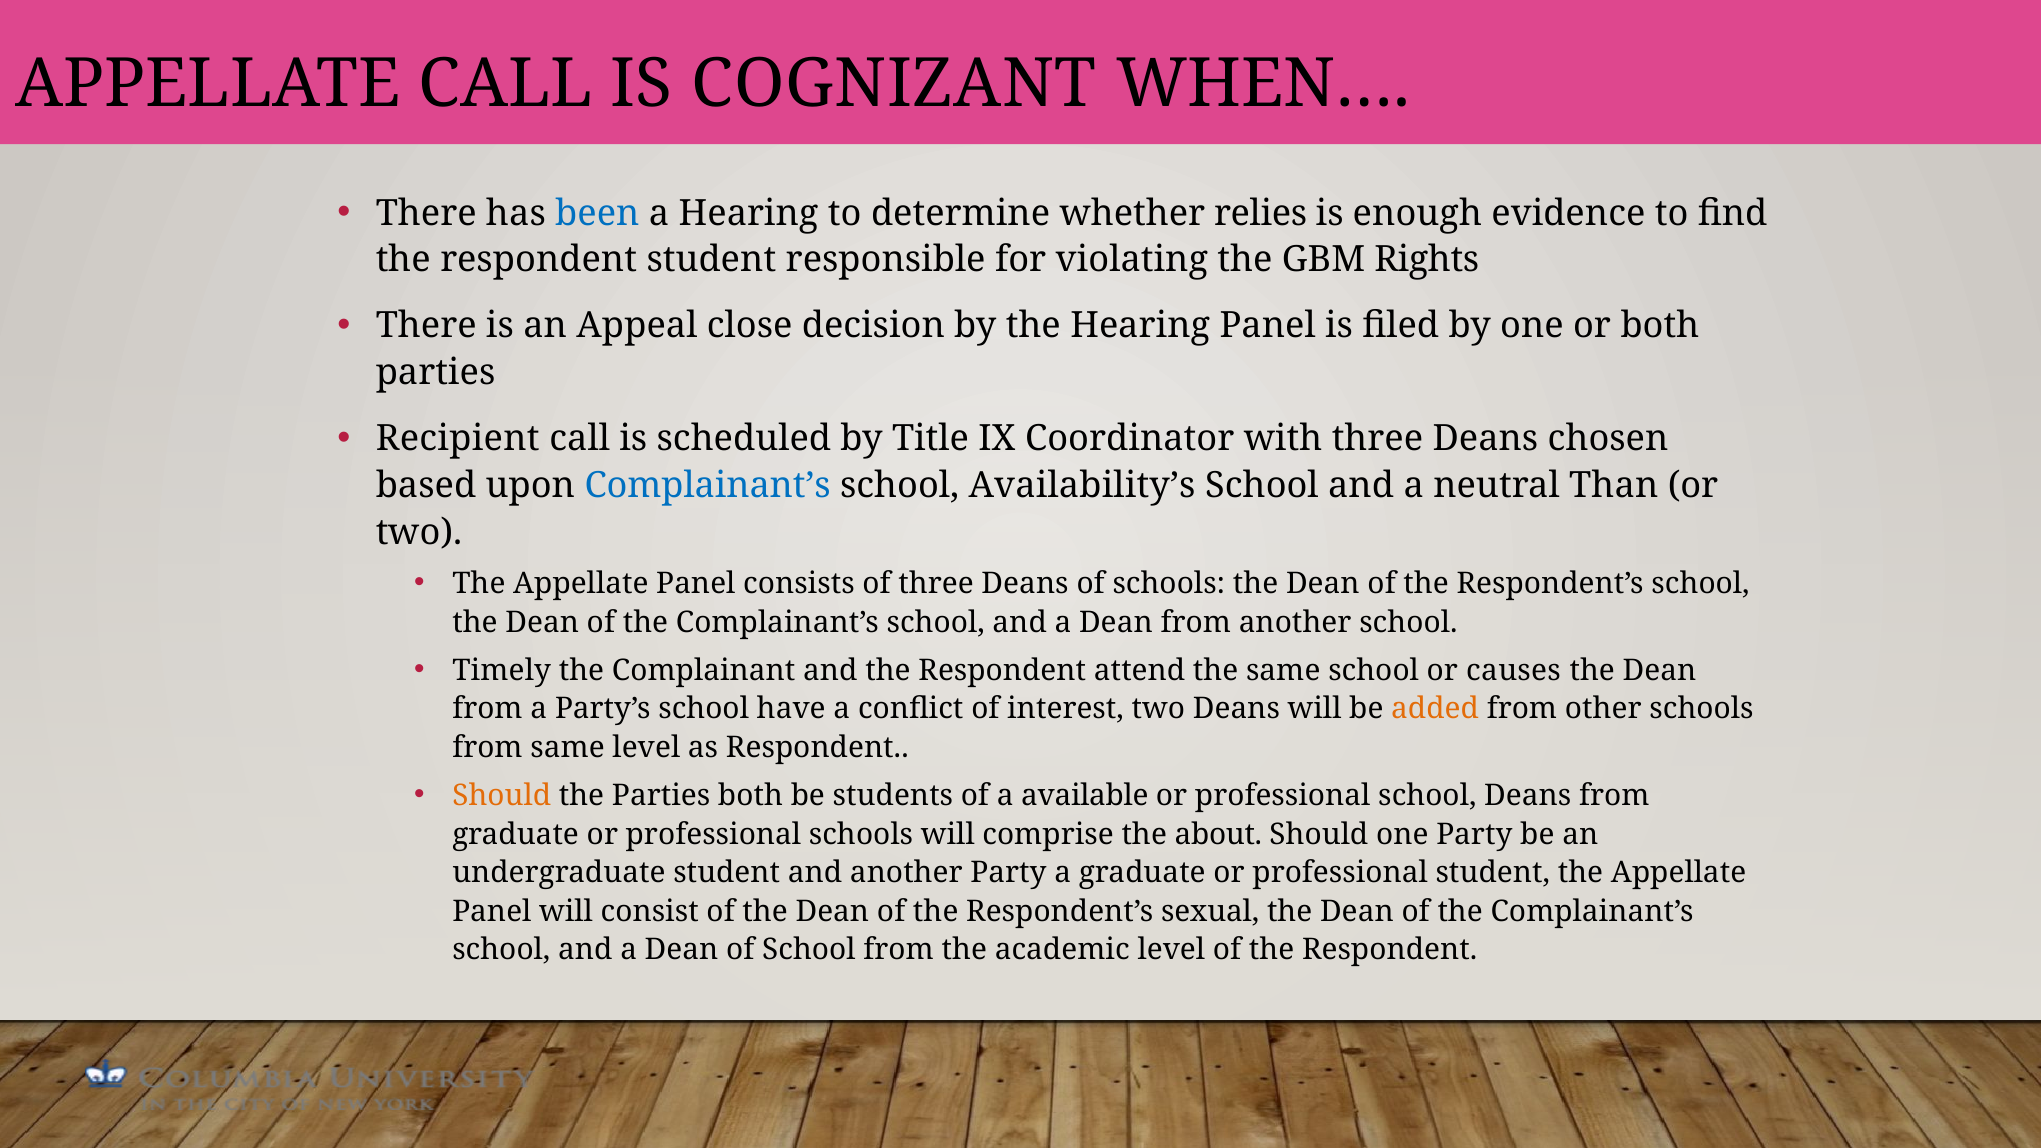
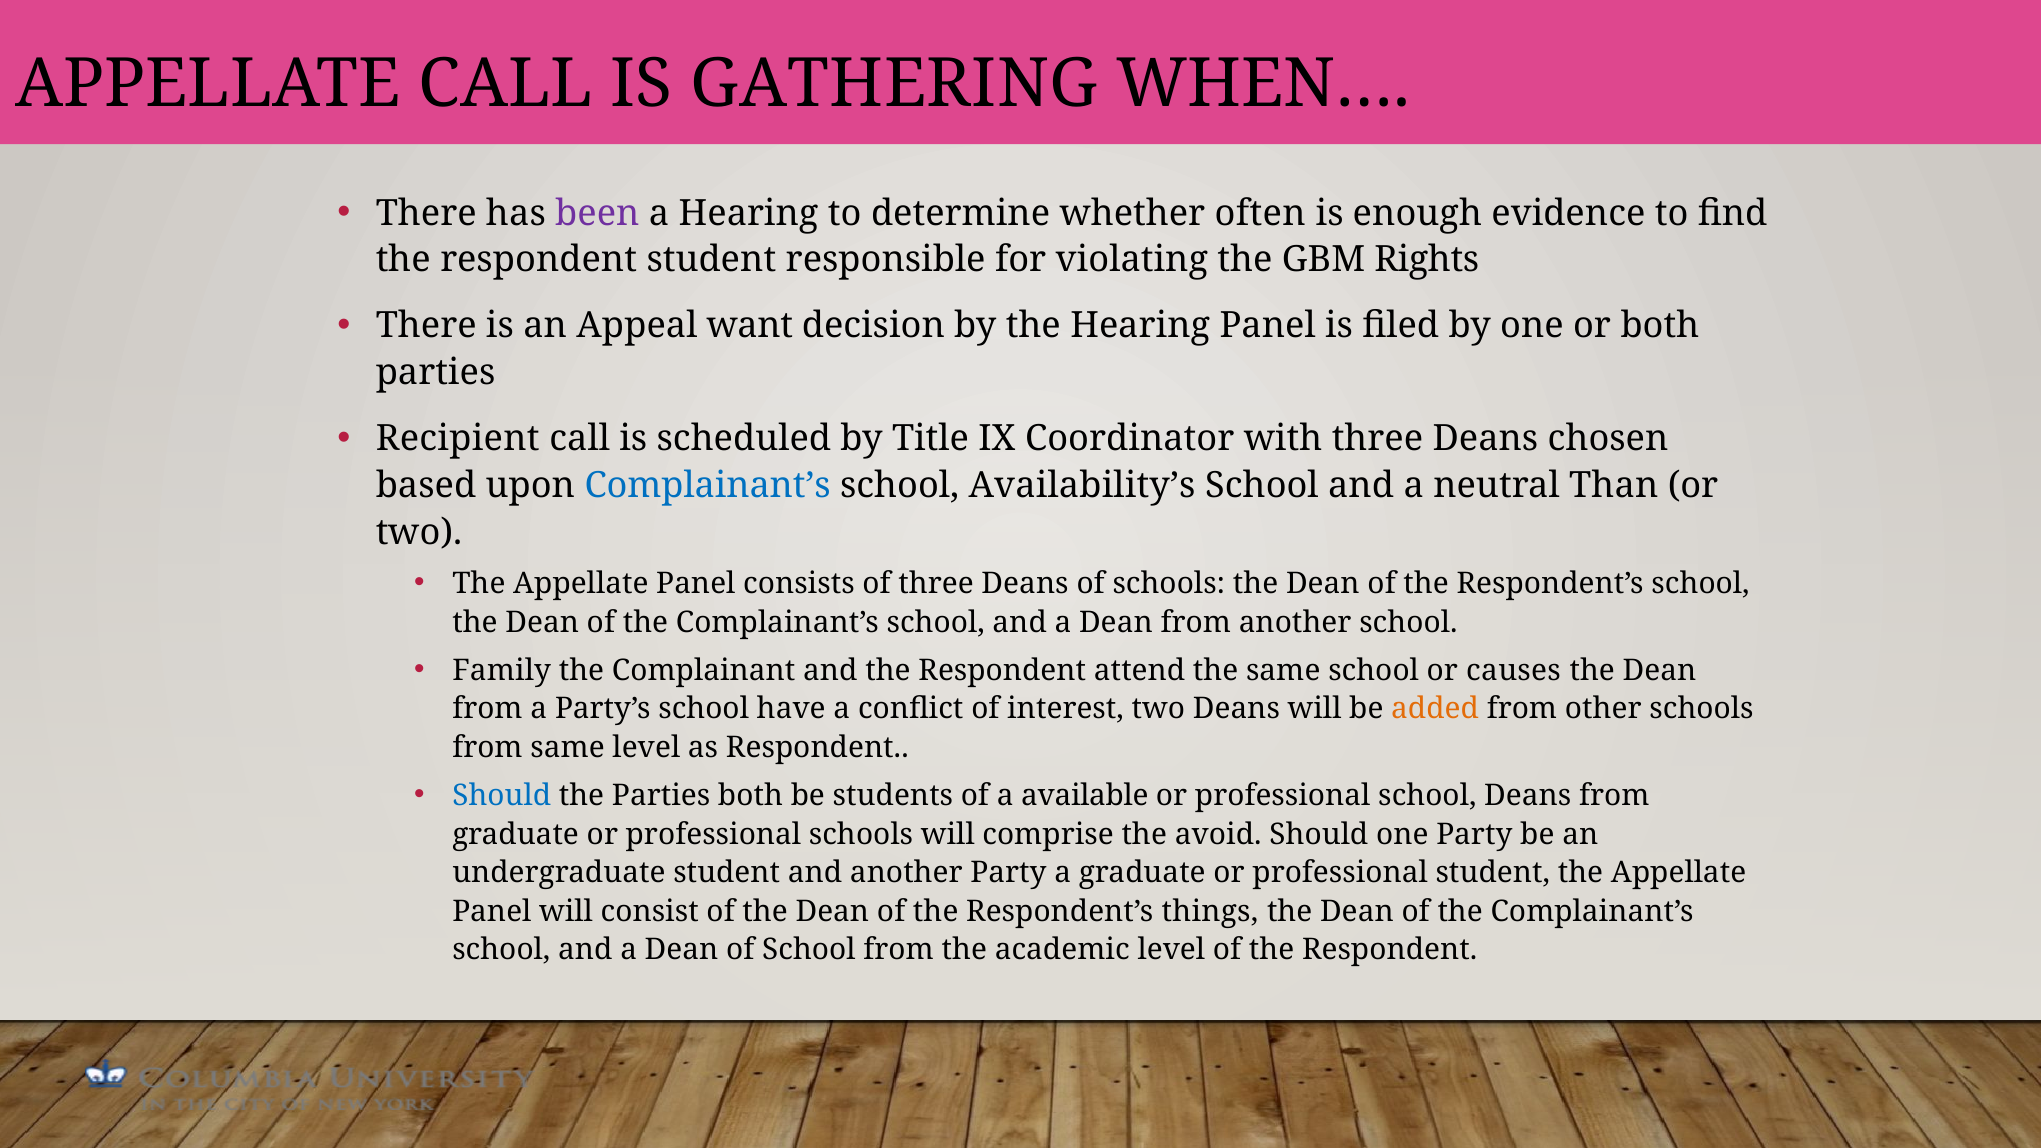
COGNIZANT: COGNIZANT -> GATHERING
been colour: blue -> purple
relies: relies -> often
close: close -> want
Timely: Timely -> Family
Should at (502, 796) colour: orange -> blue
about: about -> avoid
sexual: sexual -> things
